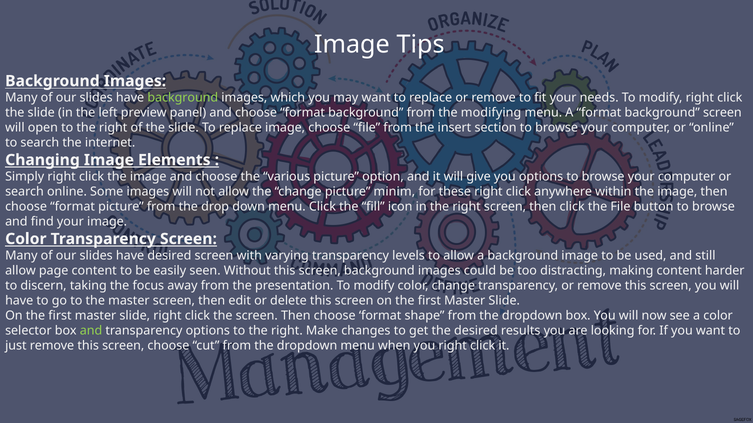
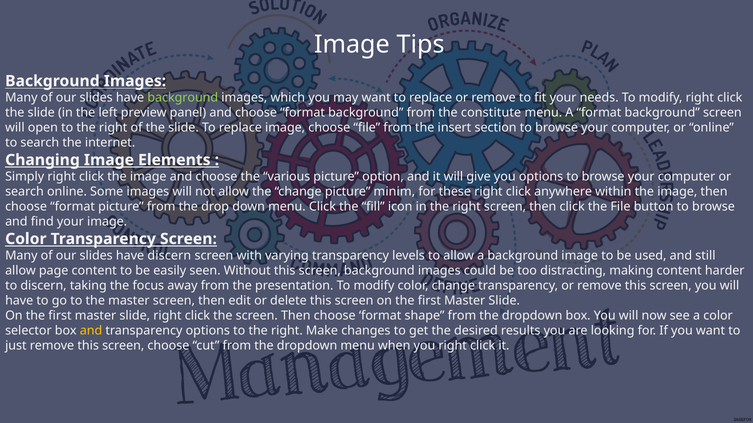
modifying: modifying -> constitute
have desired: desired -> discern
and at (91, 331) colour: light green -> yellow
